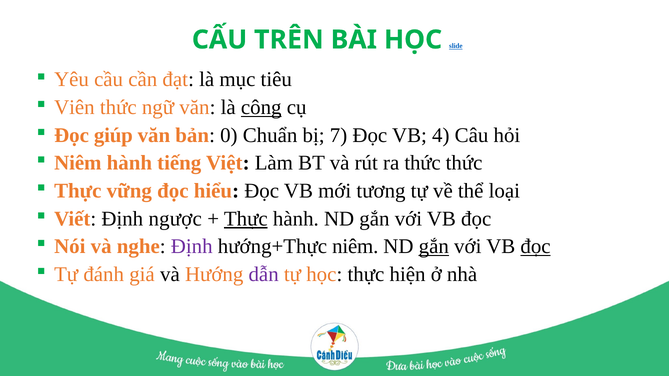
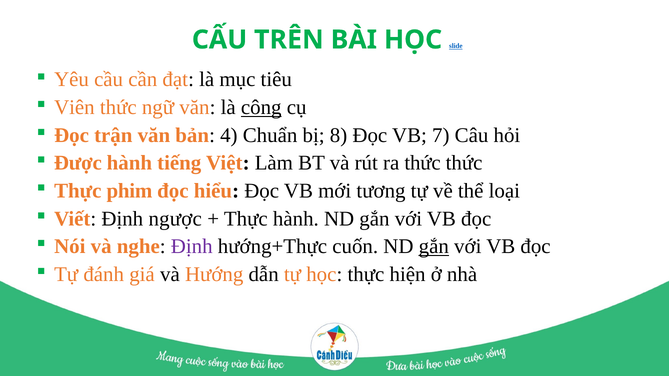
giúp: giúp -> trận
0: 0 -> 4
7: 7 -> 8
4: 4 -> 7
Niêm at (78, 163): Niêm -> Được
vững: vững -> phim
Thực at (246, 219) underline: present -> none
hướng+Thực niêm: niêm -> cuốn
đọc at (536, 247) underline: present -> none
dẫn colour: purple -> black
